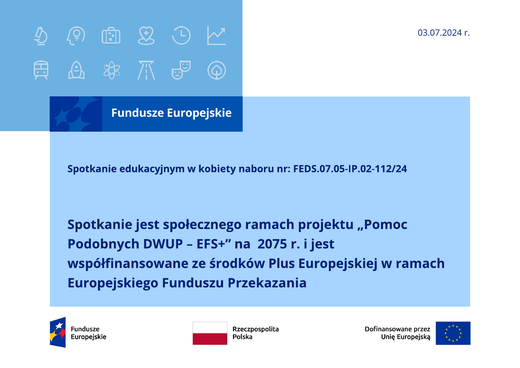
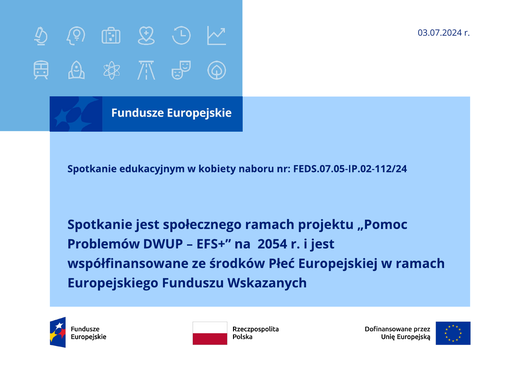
Podobnych: Podobnych -> Problemów
2075: 2075 -> 2054
Plus: Plus -> Płeć
Przekazania: Przekazania -> Wskazanych
